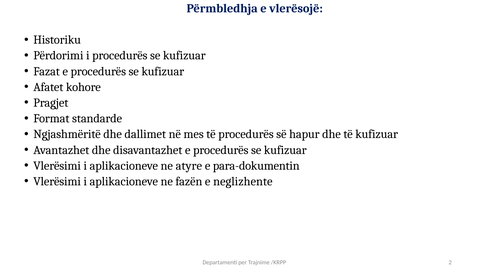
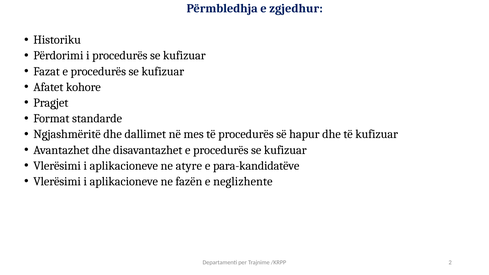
vlerësojë: vlerësojë -> zgjedhur
para-dokumentin: para-dokumentin -> para-kandidatëve
